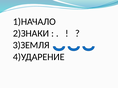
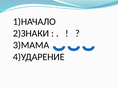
3)ЗЕМЛЯ: 3)ЗЕМЛЯ -> 3)МАМА
